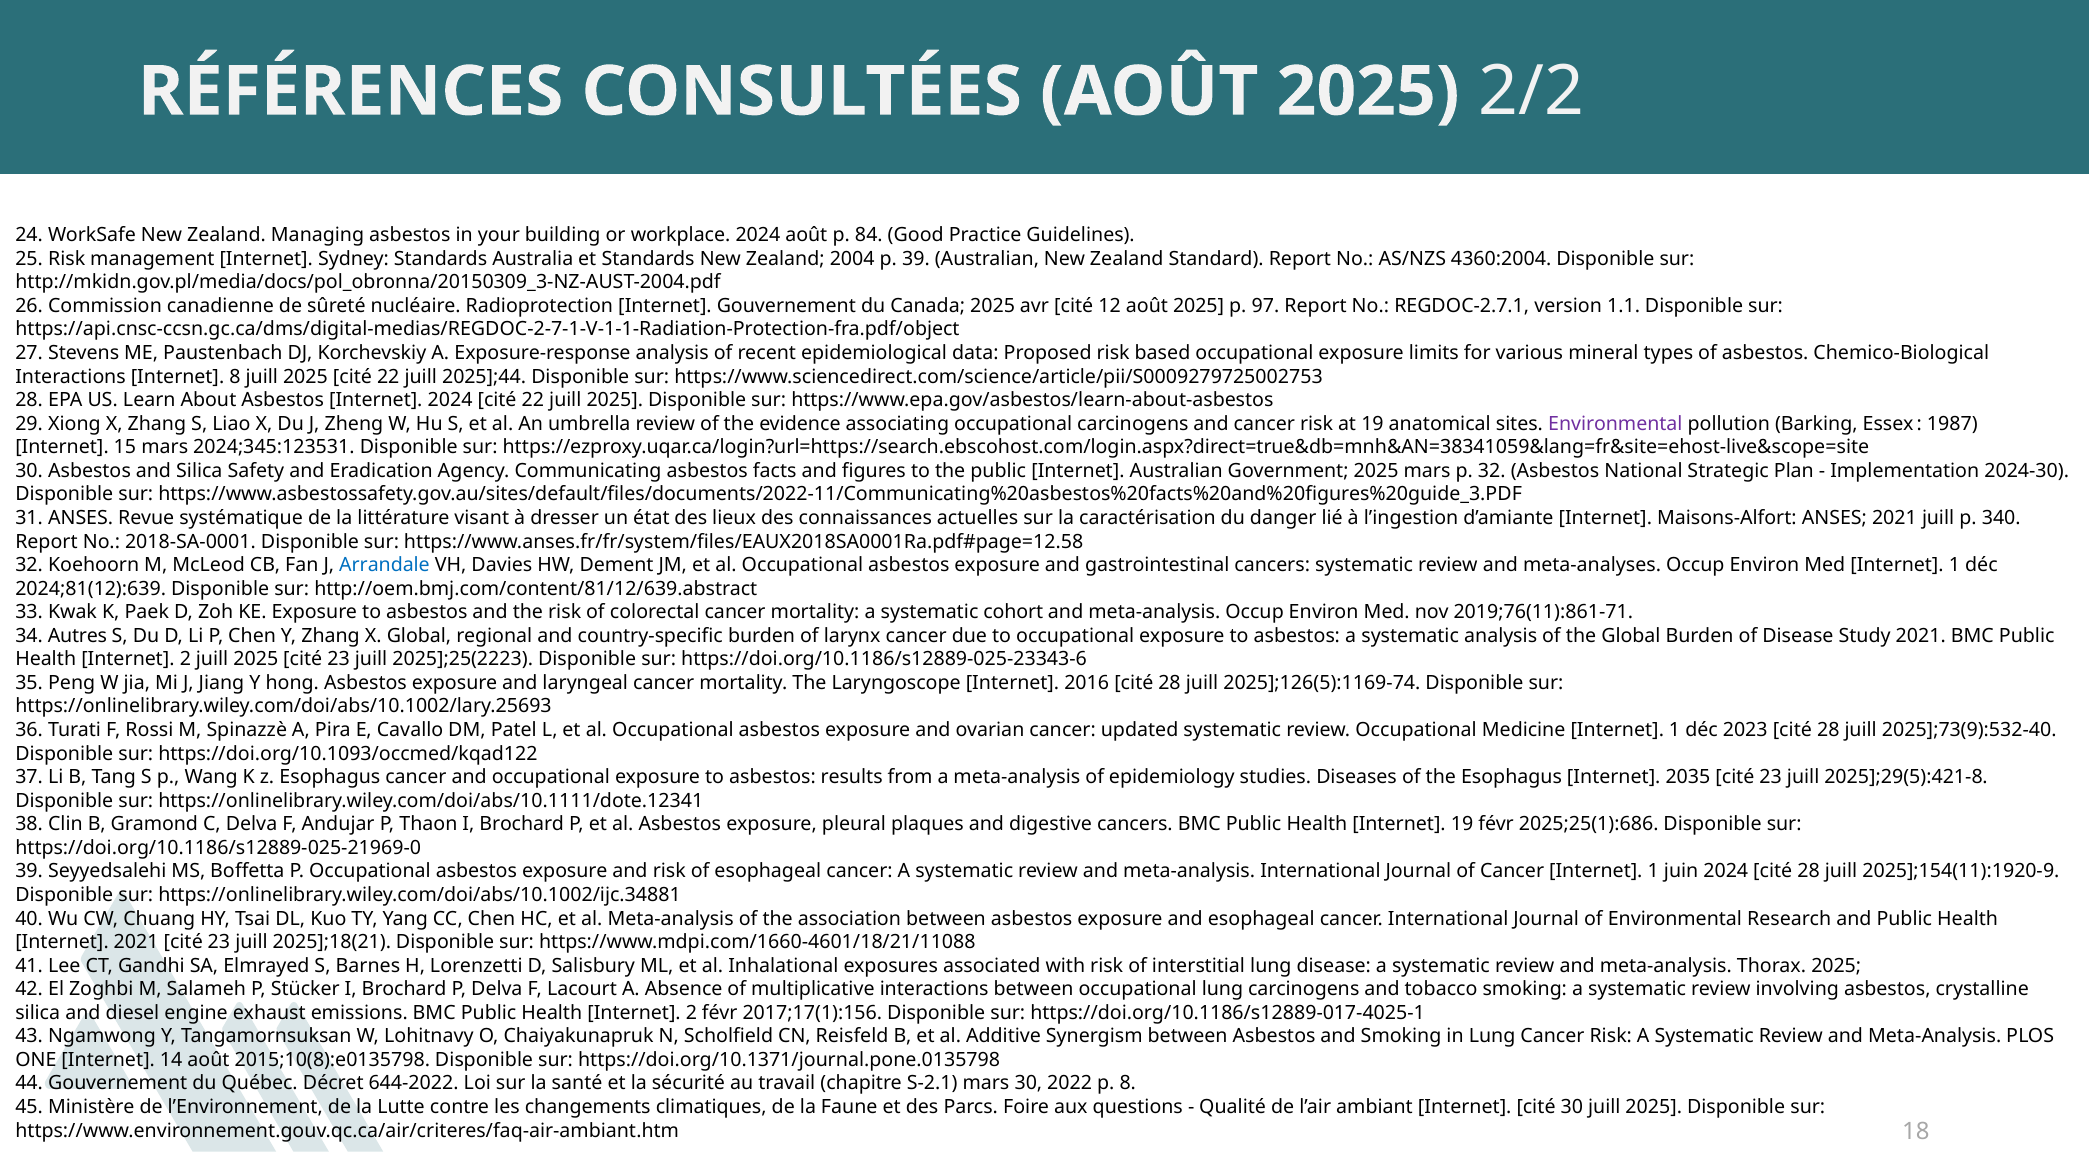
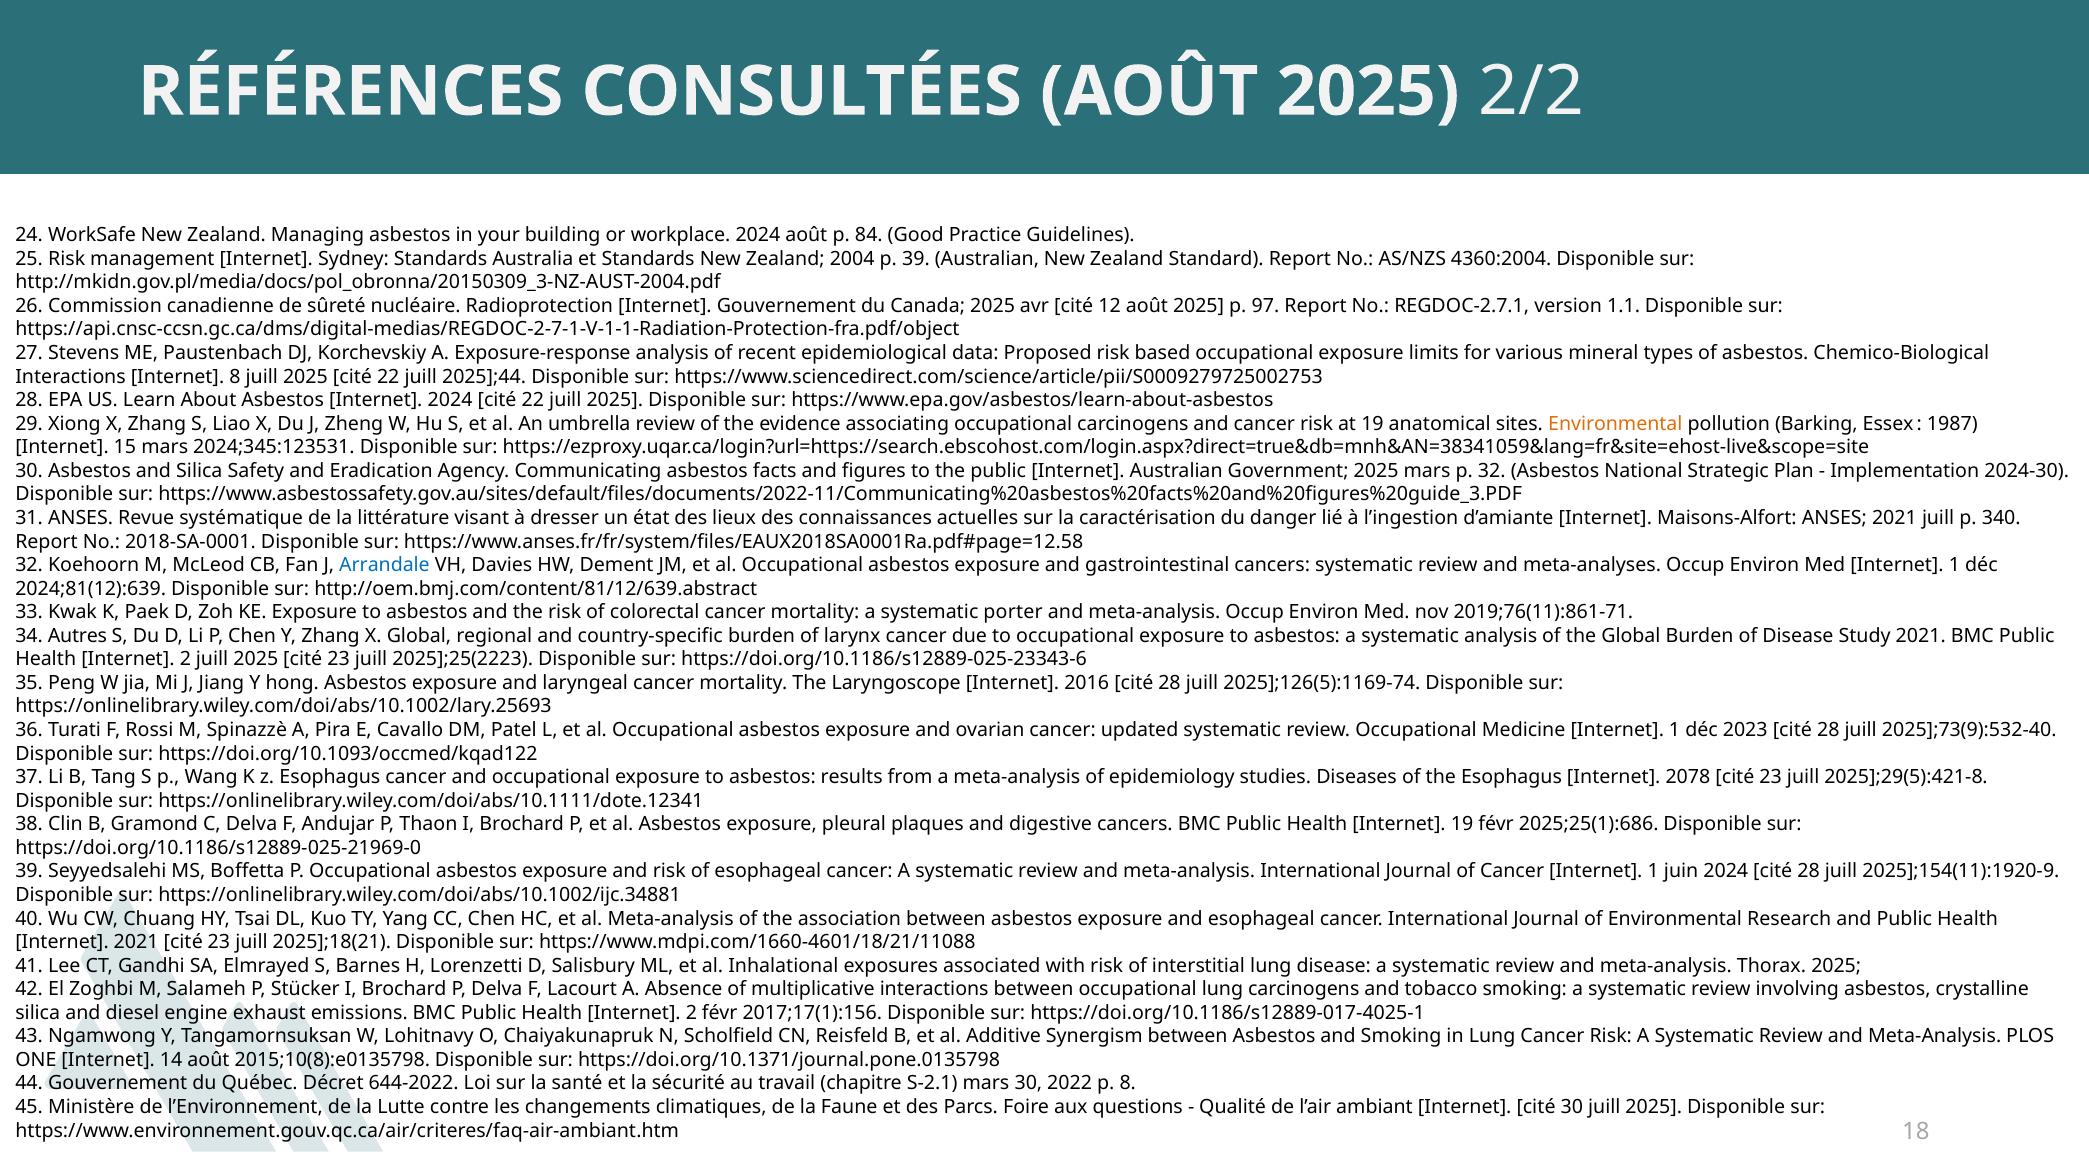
Environmental at (1615, 424) colour: purple -> orange
cohort: cohort -> porter
2035: 2035 -> 2078
